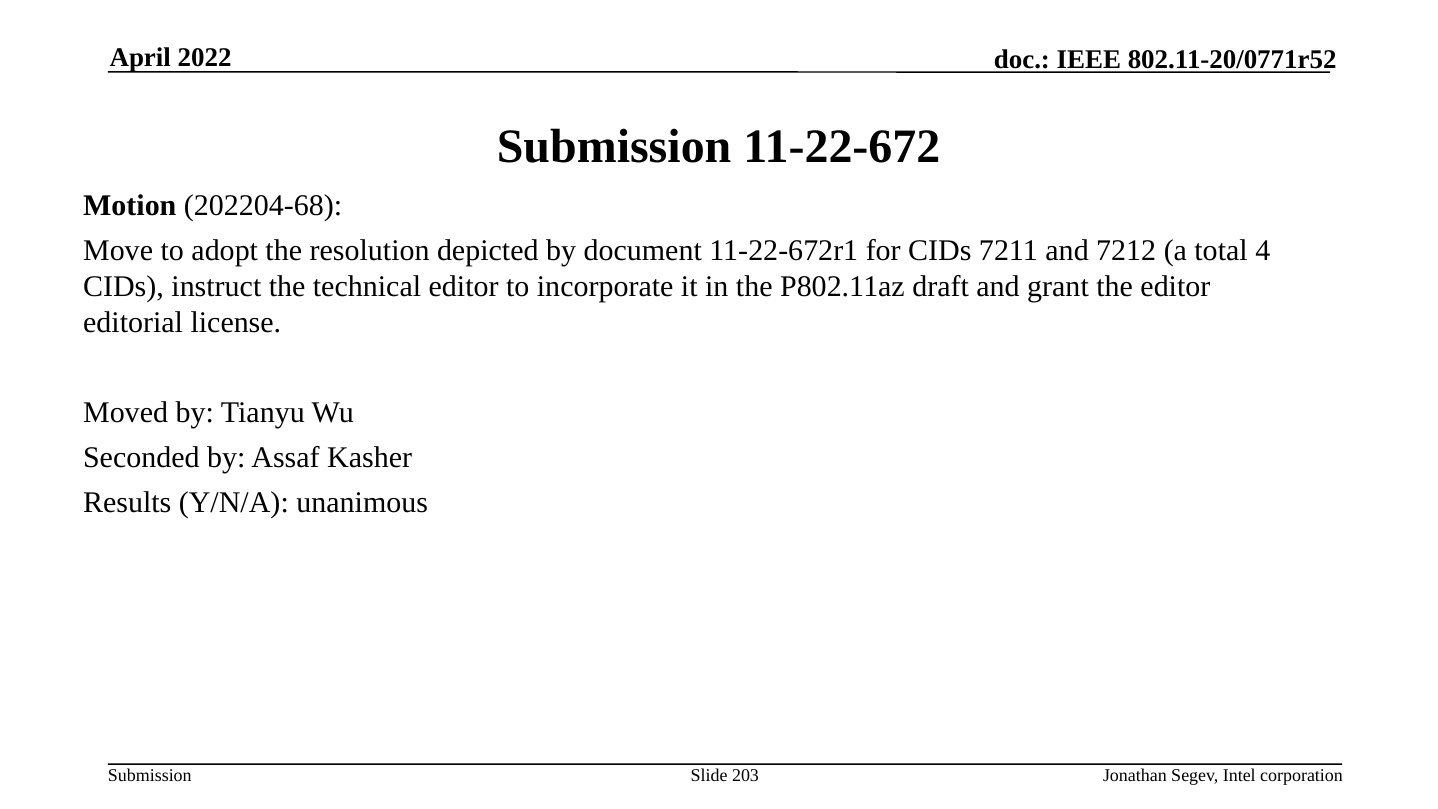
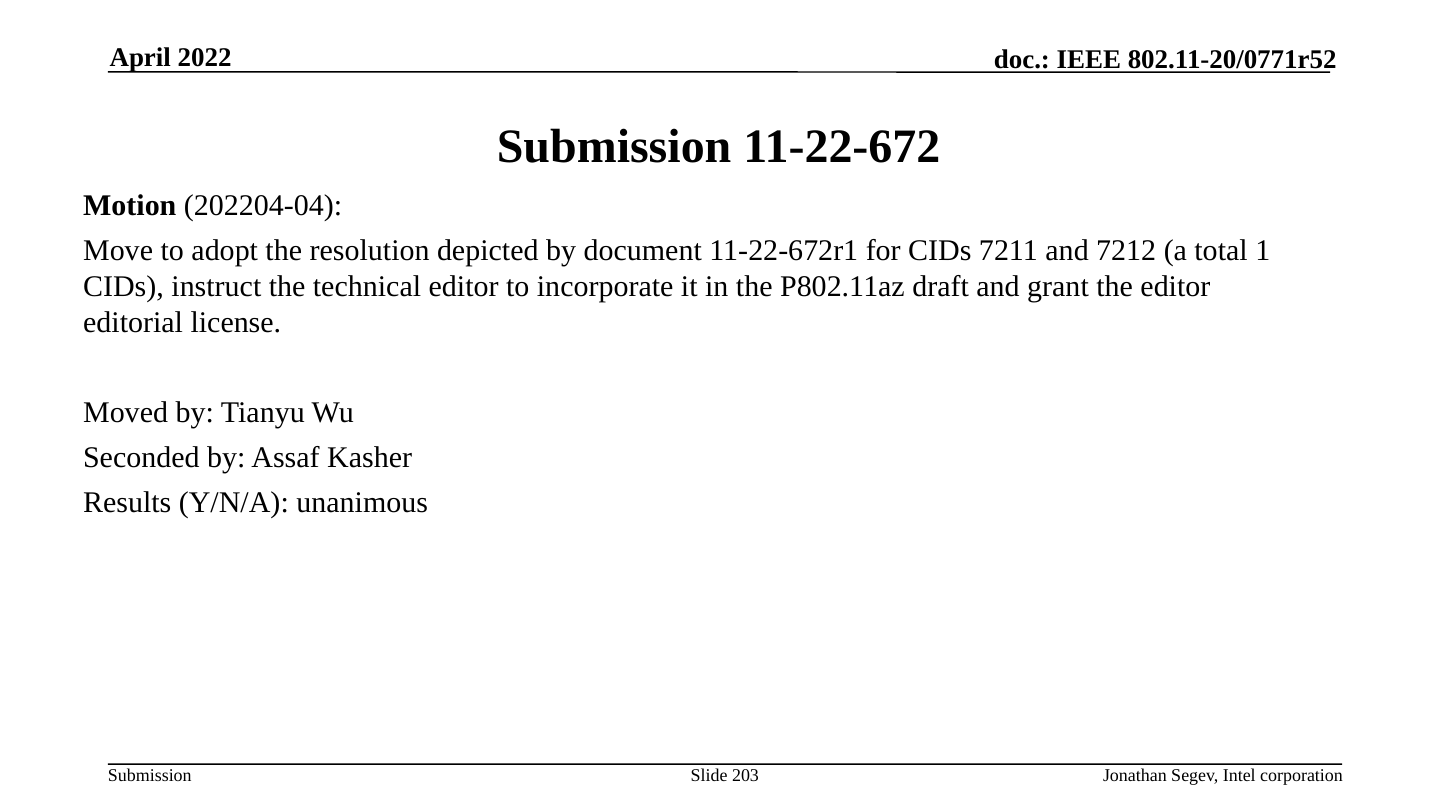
202204-68: 202204-68 -> 202204-04
4: 4 -> 1
